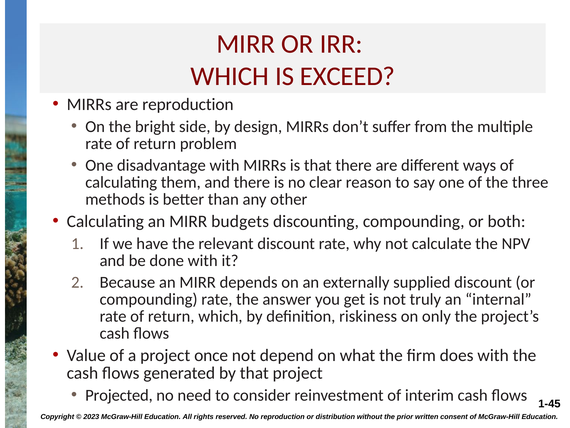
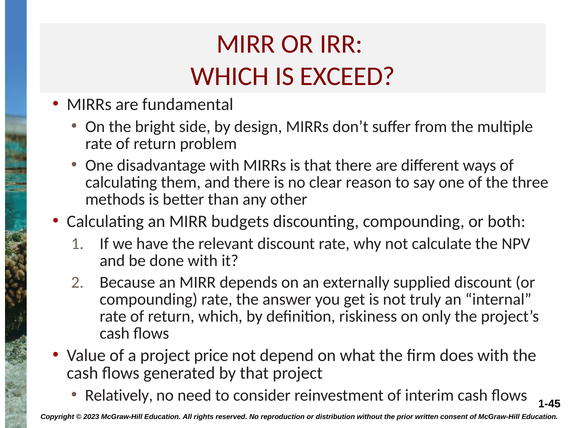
are reproduction: reproduction -> fundamental
once: once -> price
Projected: Projected -> Relatively
